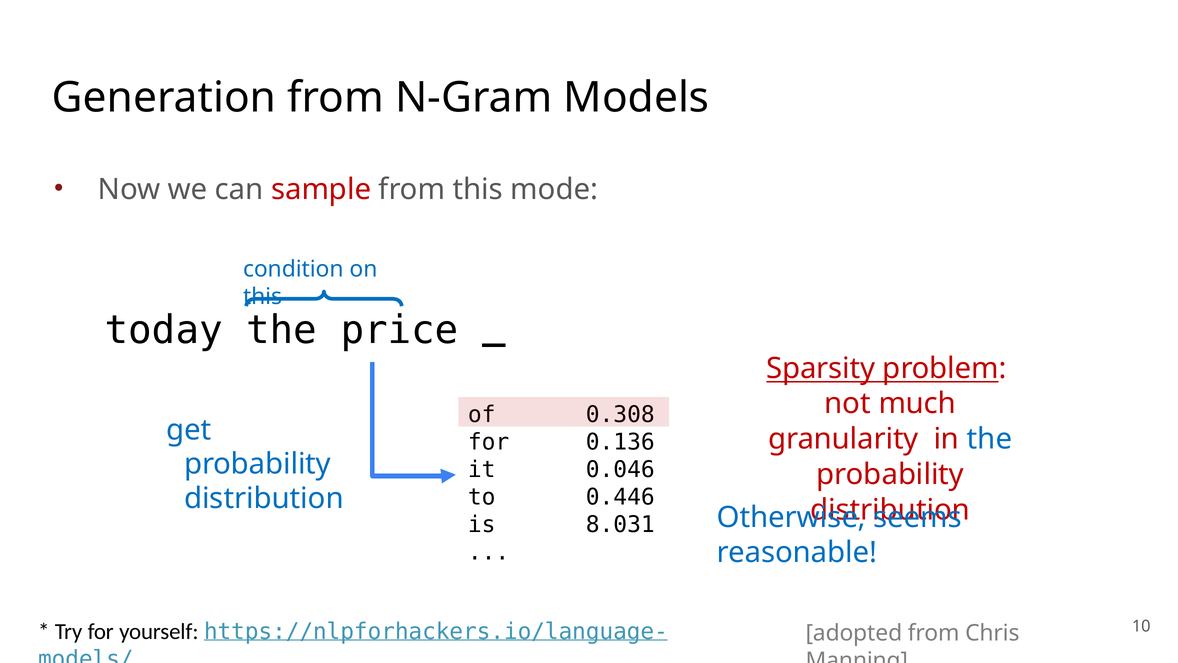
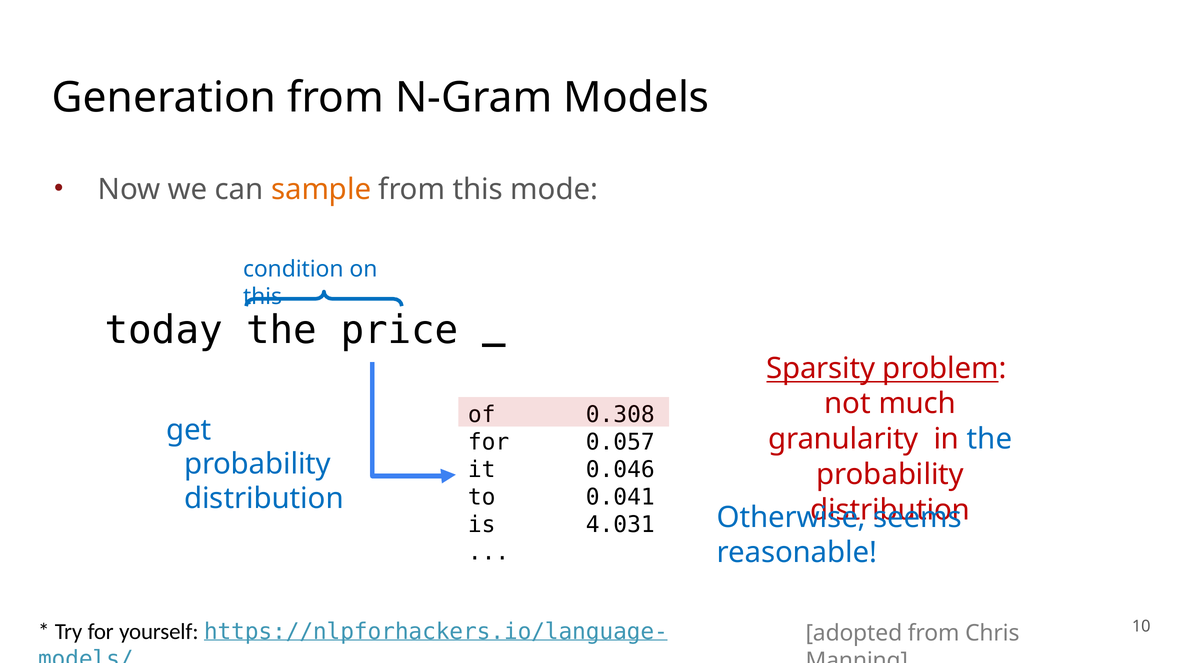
sample colour: red -> orange
0.136: 0.136 -> 0.057
0.446: 0.446 -> 0.041
8.031: 8.031 -> 4.031
